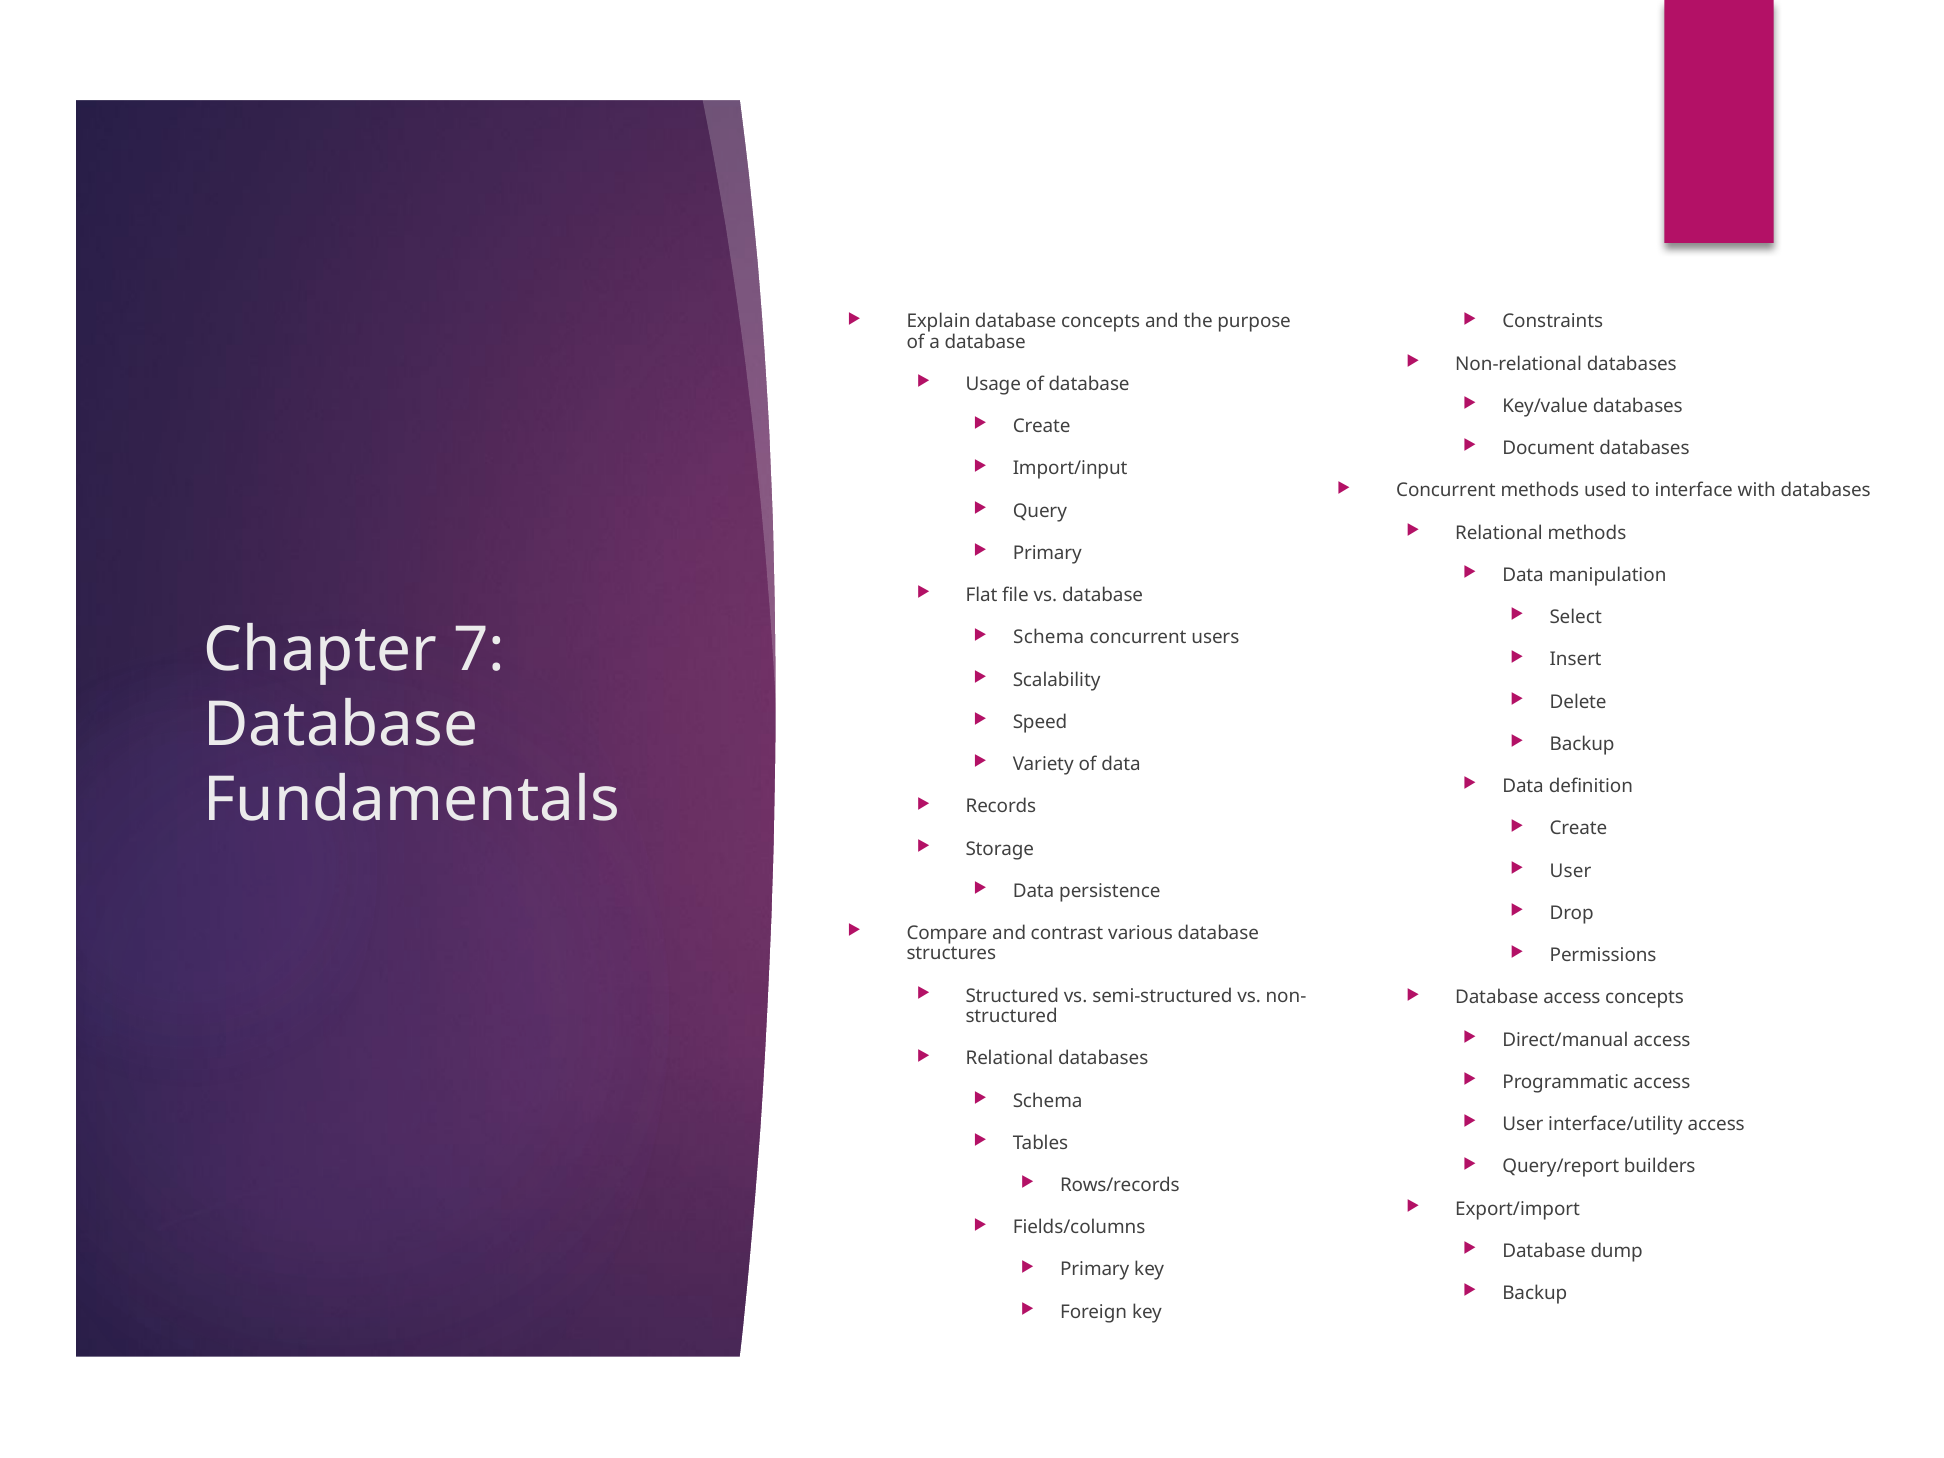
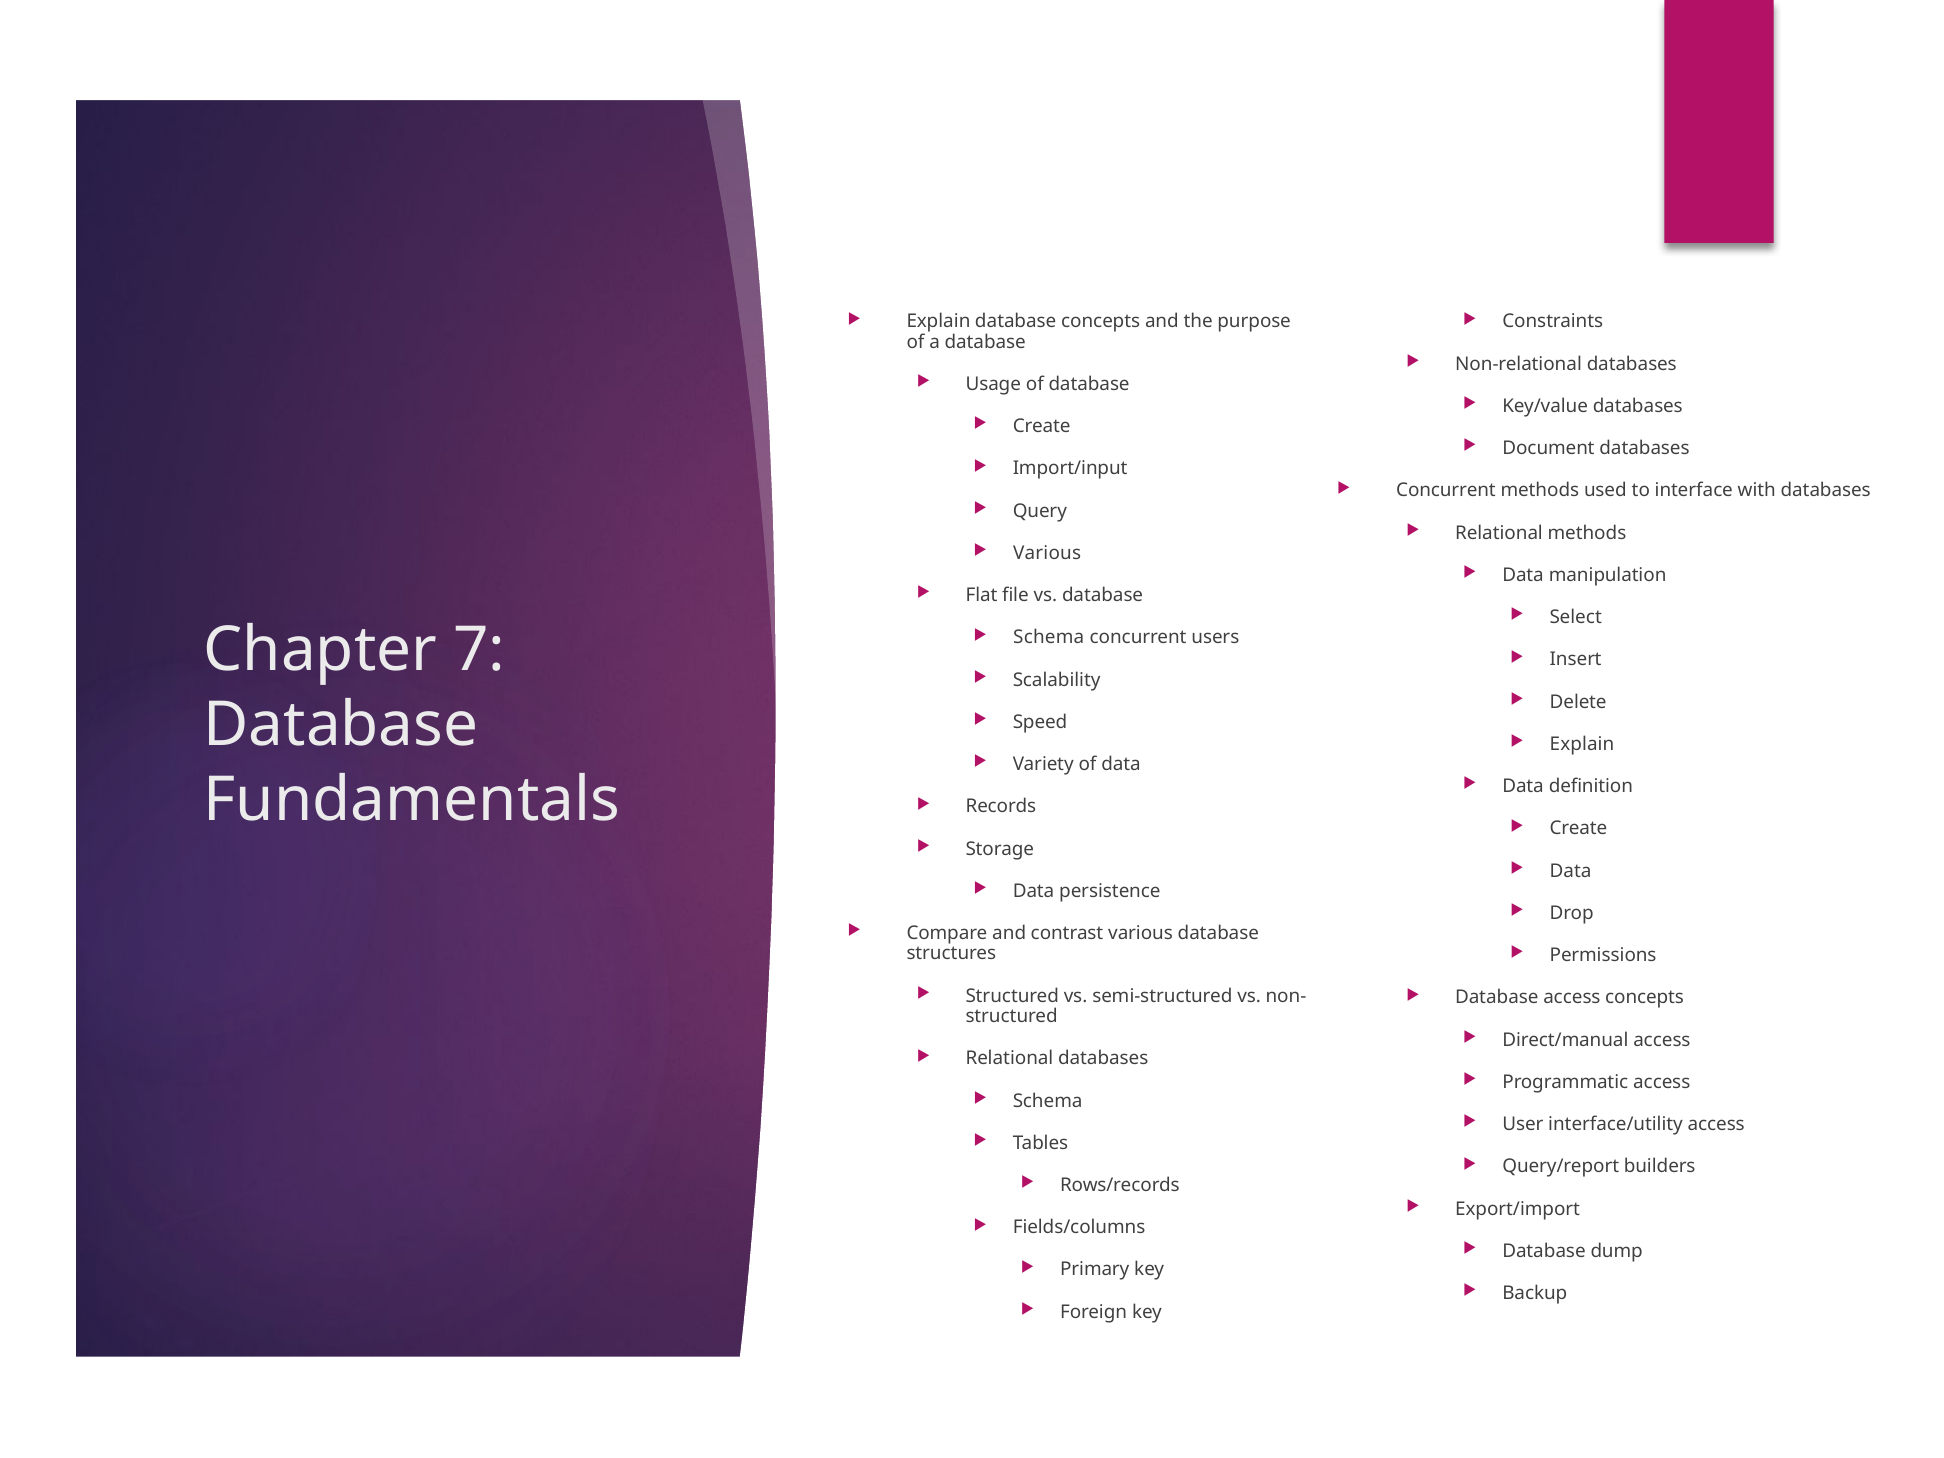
Primary at (1047, 553): Primary -> Various
Backup at (1582, 744): Backup -> Explain
User at (1571, 871): User -> Data
